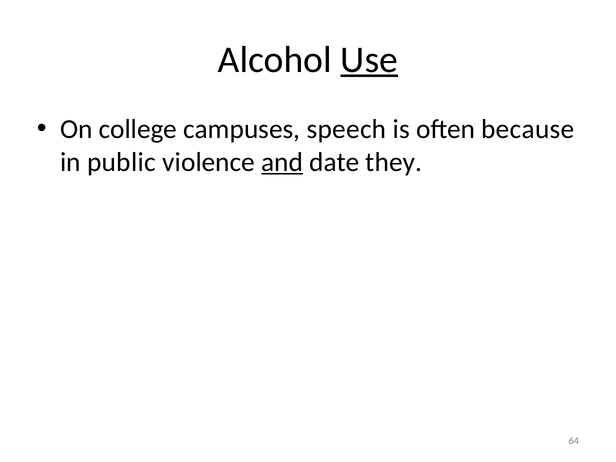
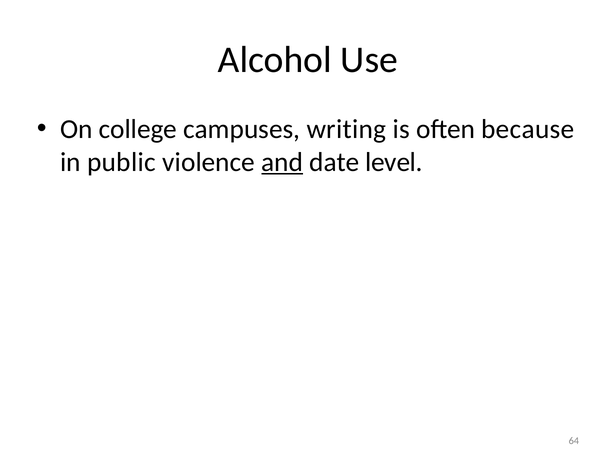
Use underline: present -> none
speech: speech -> writing
they: they -> level
